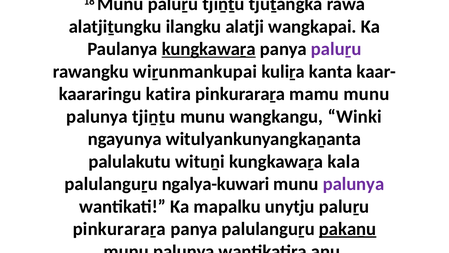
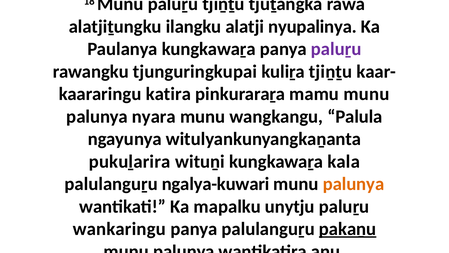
wangkapai: wangkapai -> nyupalinya
kungkawaṟa at (209, 49) underline: present -> none
wiṟunmankupai: wiṟunmankupai -> tjunguringkupai
kuliṟa kanta: kanta -> tjiṉṯu
palunya tjiṉṯu: tjiṉṯu -> nyara
Winki: Winki -> Palula
palulakutu: palulakutu -> pukuḻarira
palunya at (353, 184) colour: purple -> orange
pinkuraraṟa at (119, 229): pinkuraraṟa -> wankaringu
